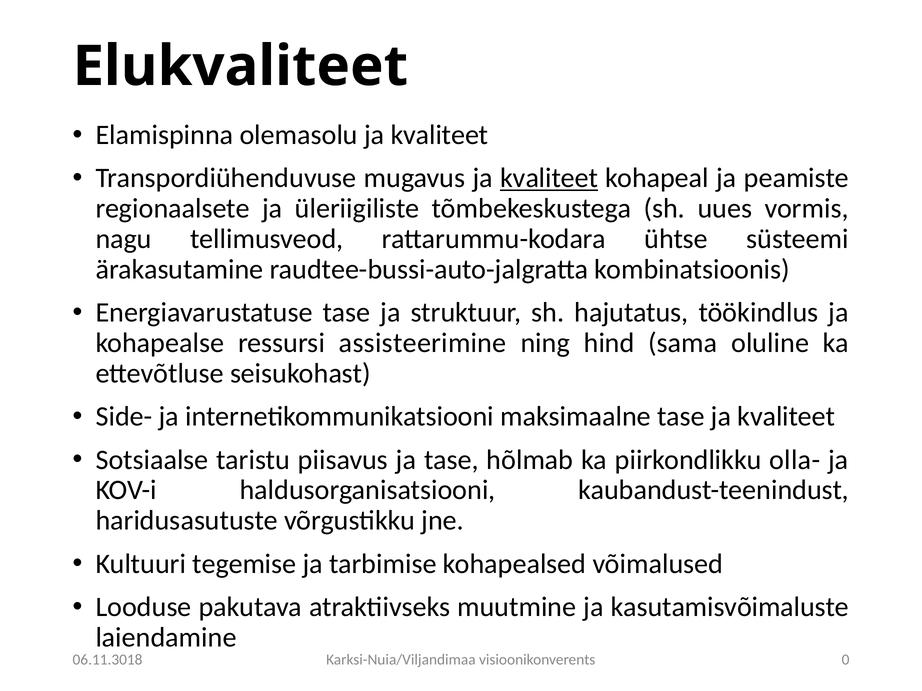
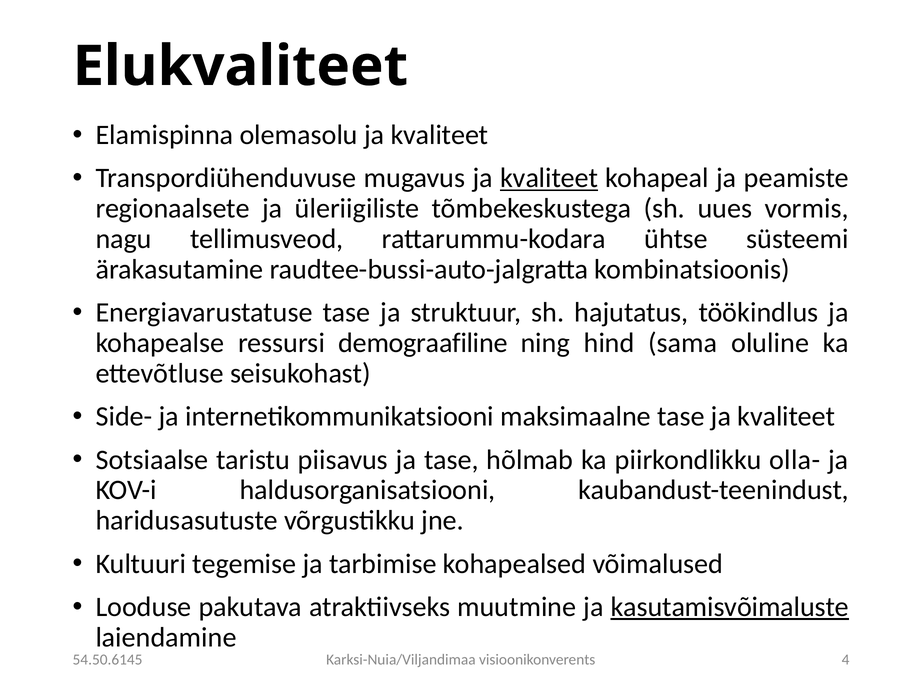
assisteerimine: assisteerimine -> demograafiline
kasutamisvõimaluste underline: none -> present
0: 0 -> 4
06.11.3018: 06.11.3018 -> 54.50.6145
